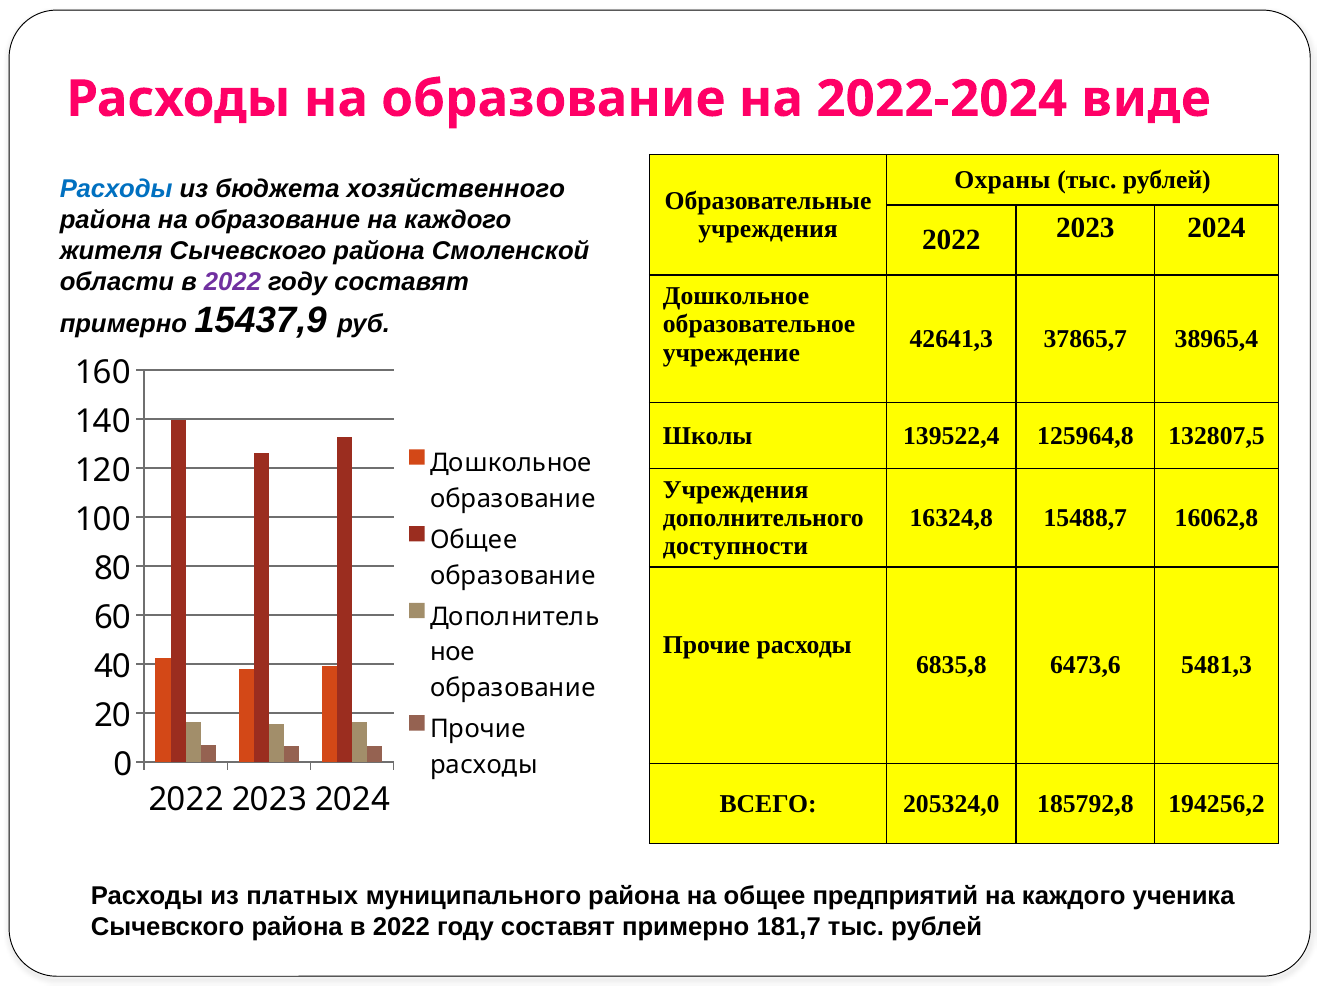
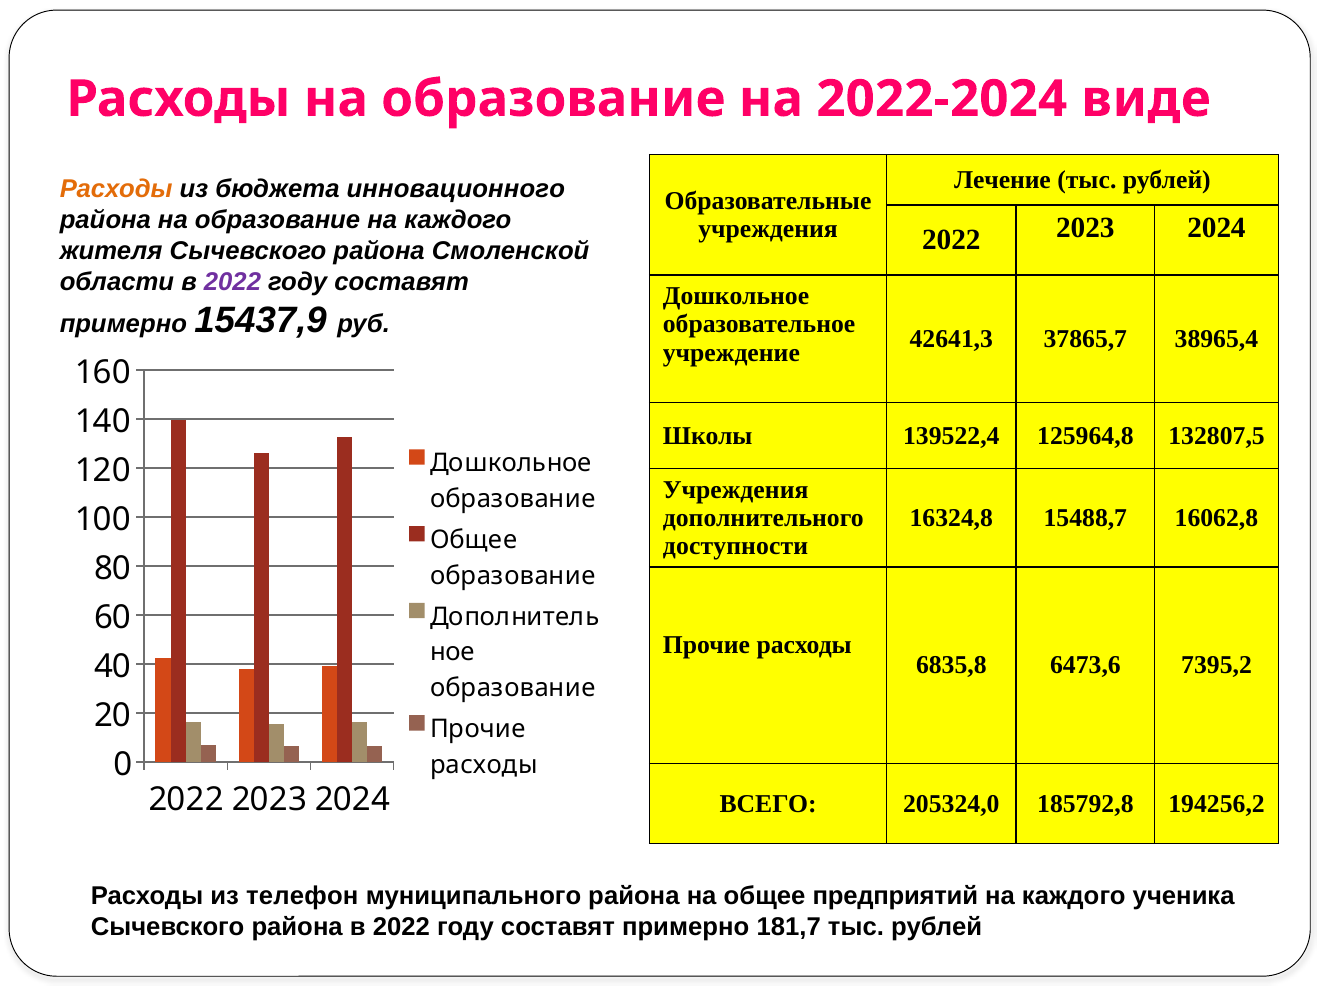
Охраны: Охраны -> Лечение
Расходы at (116, 189) colour: blue -> orange
хозяйственного: хозяйственного -> инновационного
5481,3: 5481,3 -> 7395,2
платных: платных -> телефон
